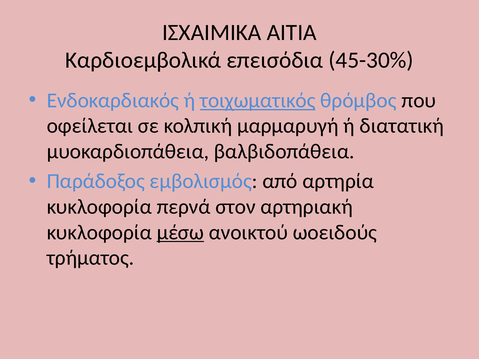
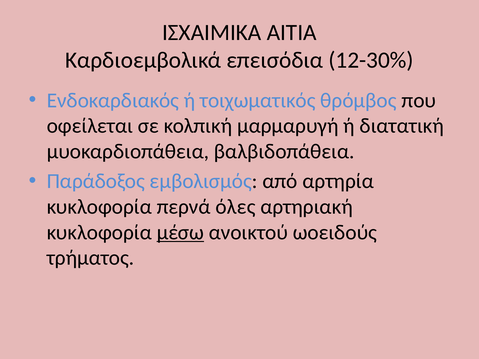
45-30%: 45-30% -> 12-30%
τοιχωματικός underline: present -> none
στον: στον -> όλες
